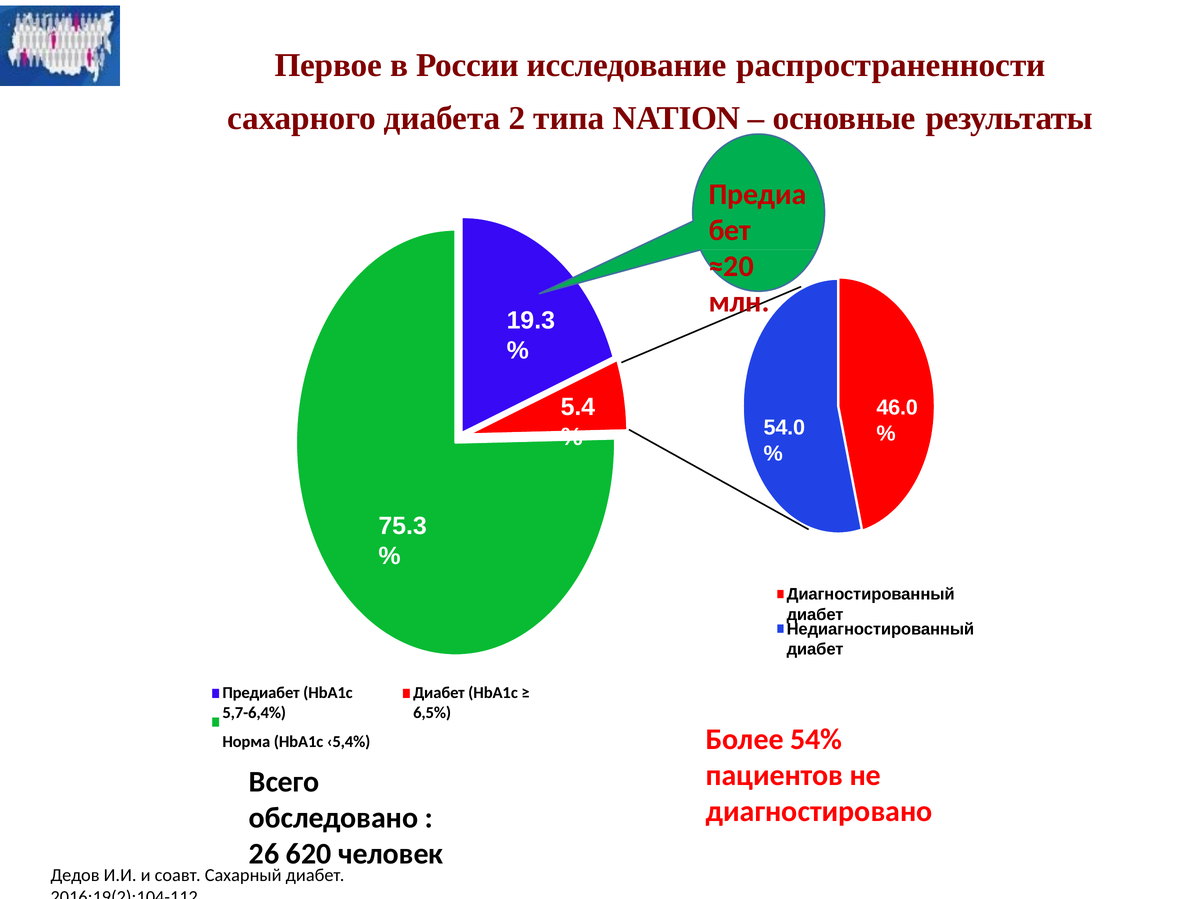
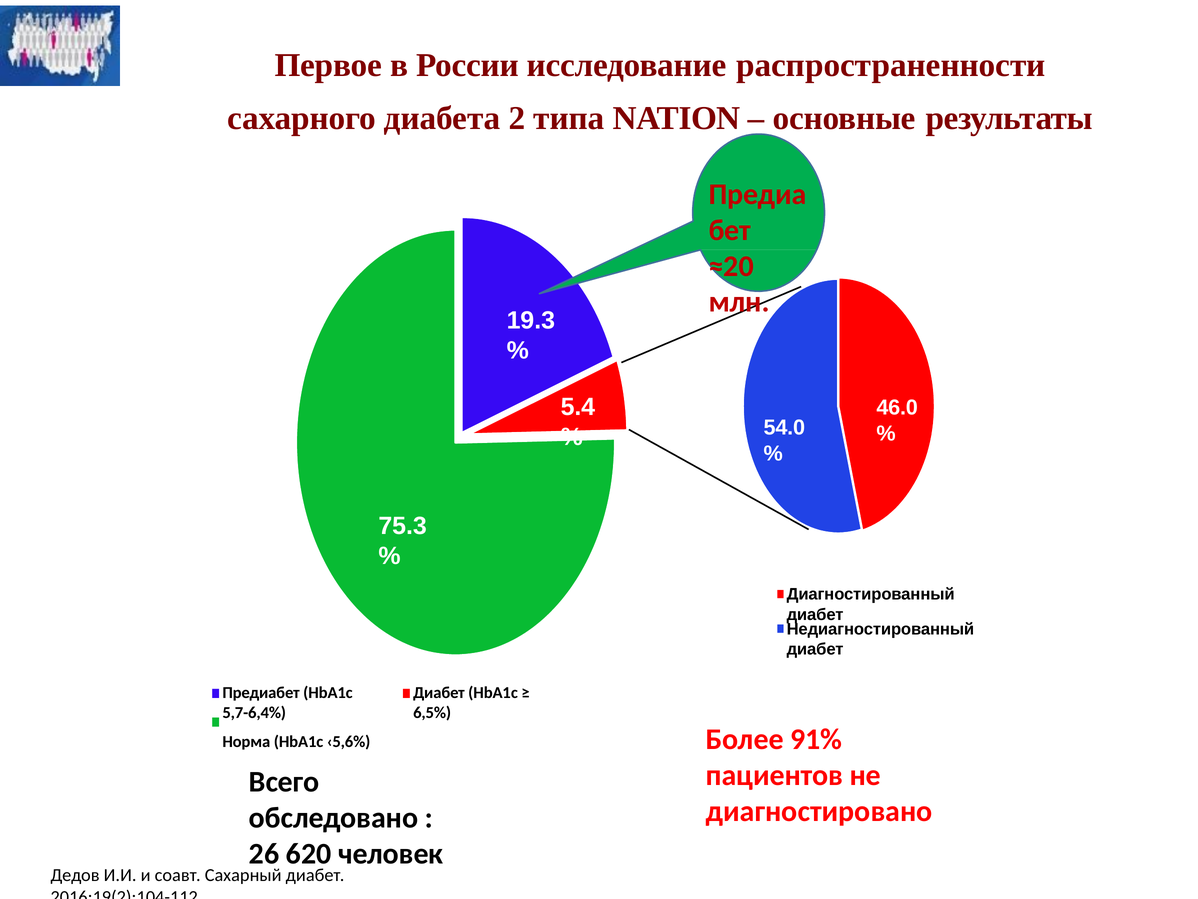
54%: 54% -> 91%
‹5,4%: ‹5,4% -> ‹5,6%
